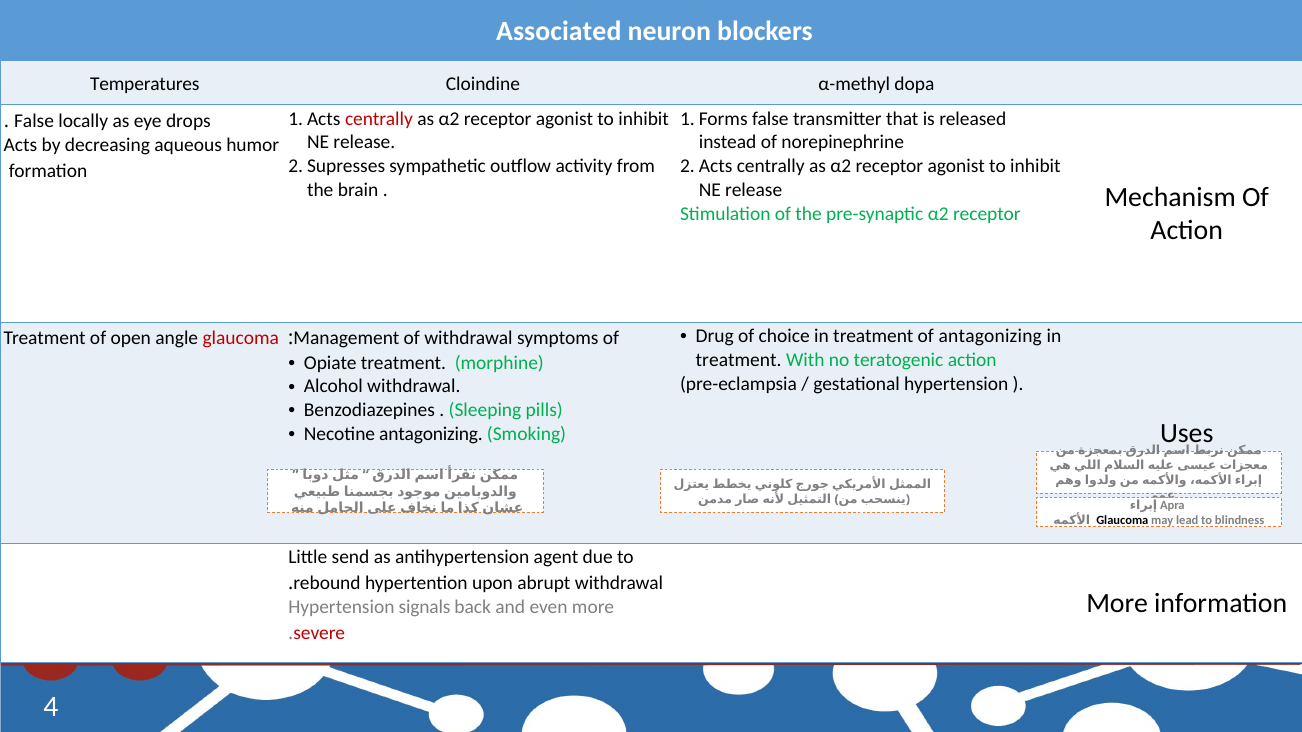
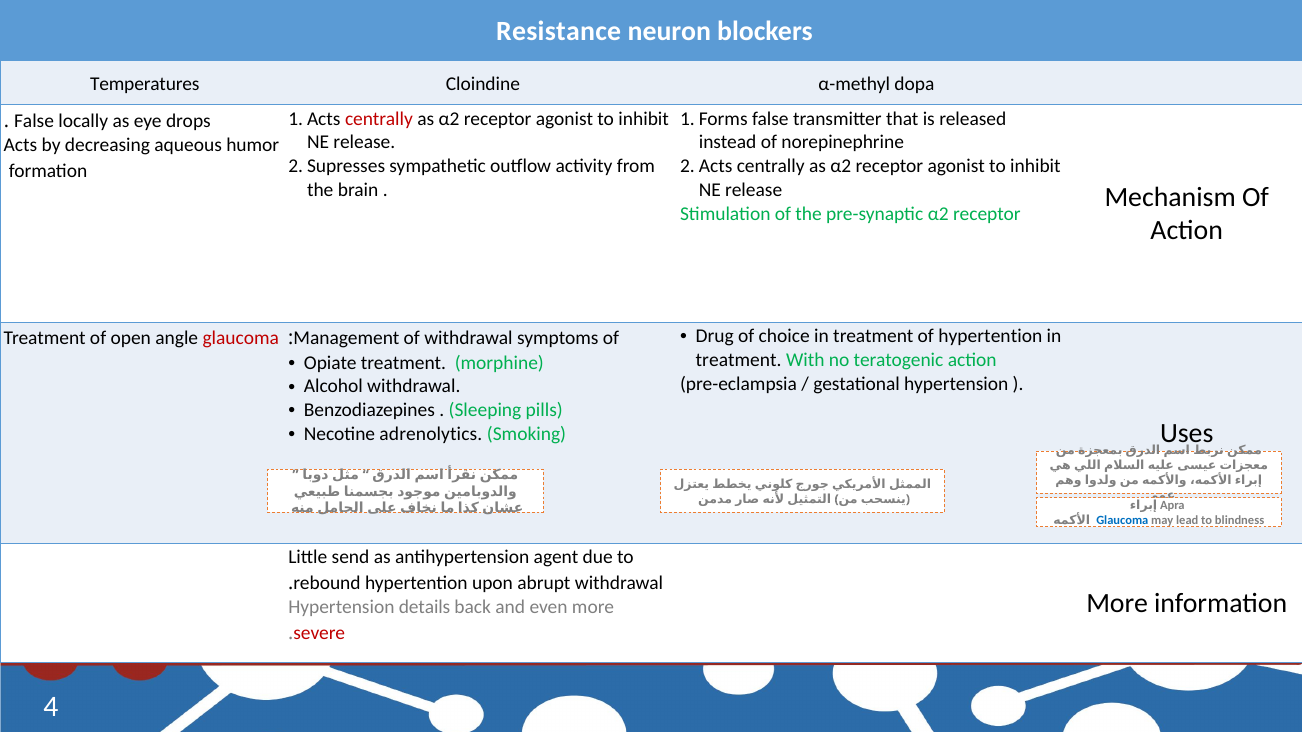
Associated: Associated -> Resistance
of antagonizing: antagonizing -> hypertention
Necotine antagonizing: antagonizing -> adrenolytics
Glaucoma at (1122, 521) colour: black -> blue
signals: signals -> details
